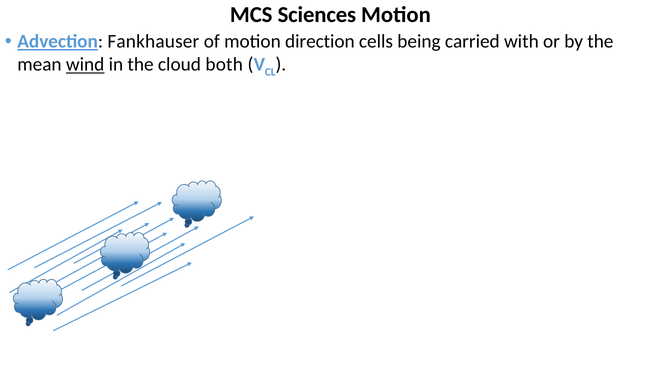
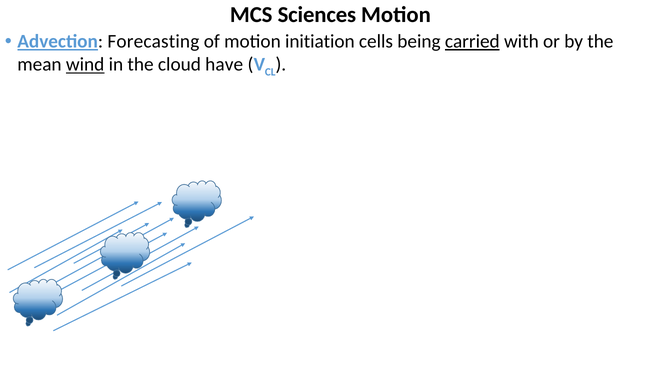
Fankhauser: Fankhauser -> Forecasting
direction: direction -> initiation
carried underline: none -> present
both: both -> have
